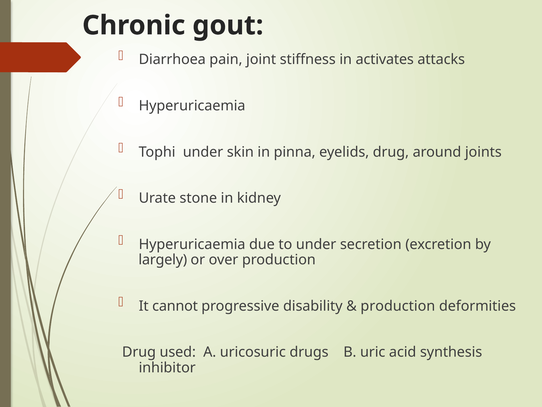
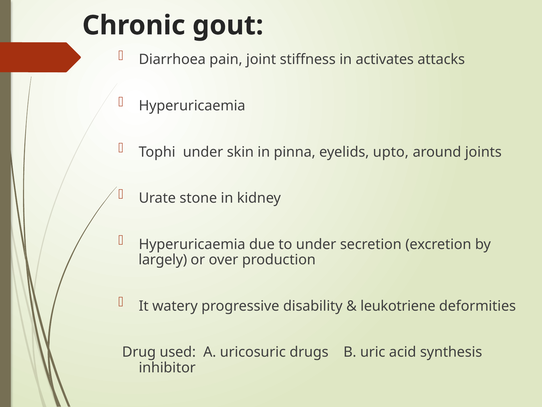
eyelids drug: drug -> upto
cannot: cannot -> watery
production at (398, 306): production -> leukotriene
